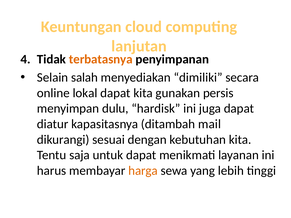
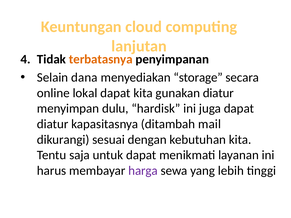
salah: salah -> dana
dimiliki: dimiliki -> storage
gunakan persis: persis -> diatur
harga colour: orange -> purple
